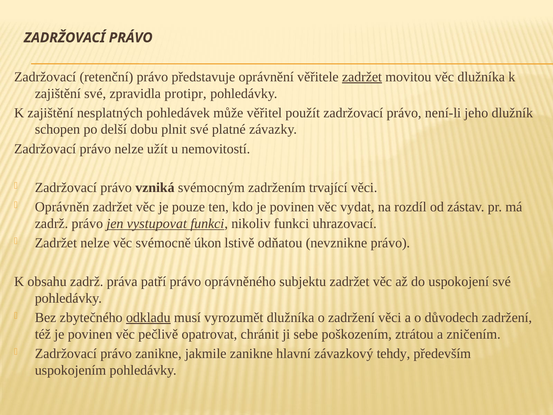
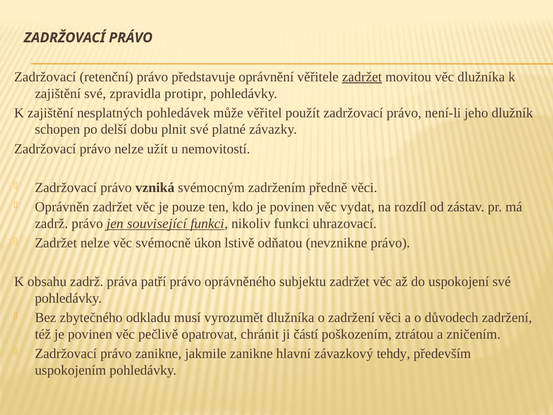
trvající: trvající -> předně
vystupovat: vystupovat -> související
odkladu underline: present -> none
sebe: sebe -> částí
